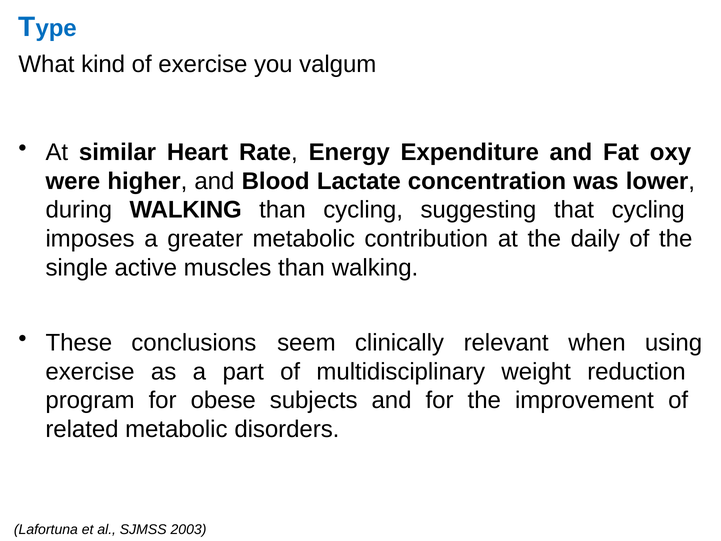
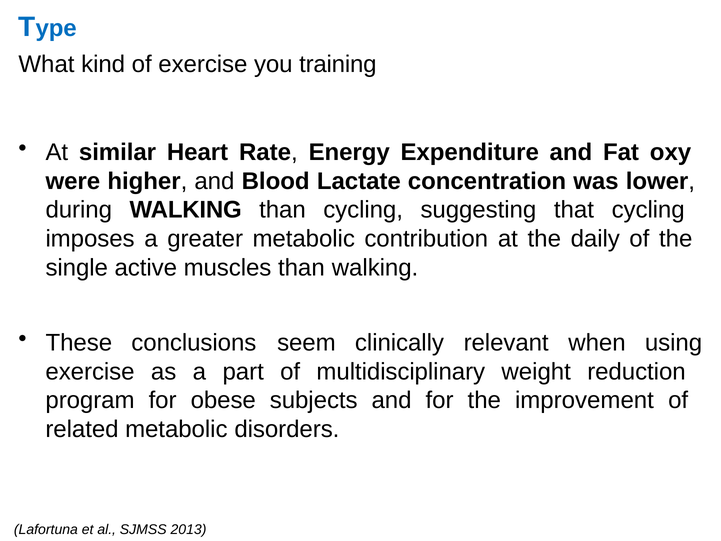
valgum: valgum -> training
2003: 2003 -> 2013
